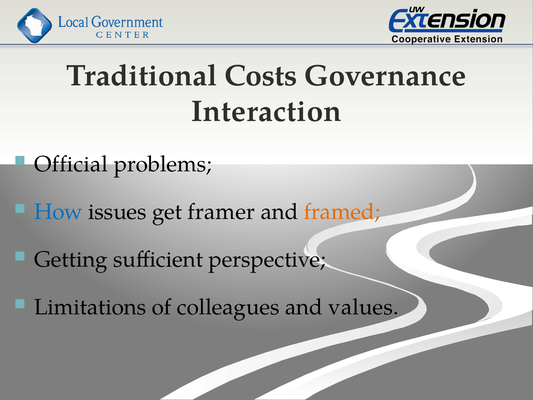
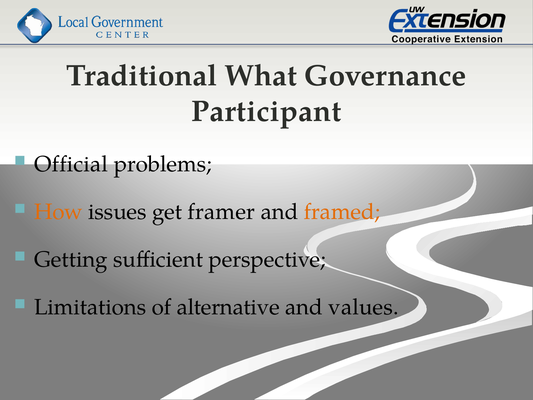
Costs: Costs -> What
Interaction: Interaction -> Participant
How colour: blue -> orange
colleagues: colleagues -> alternative
